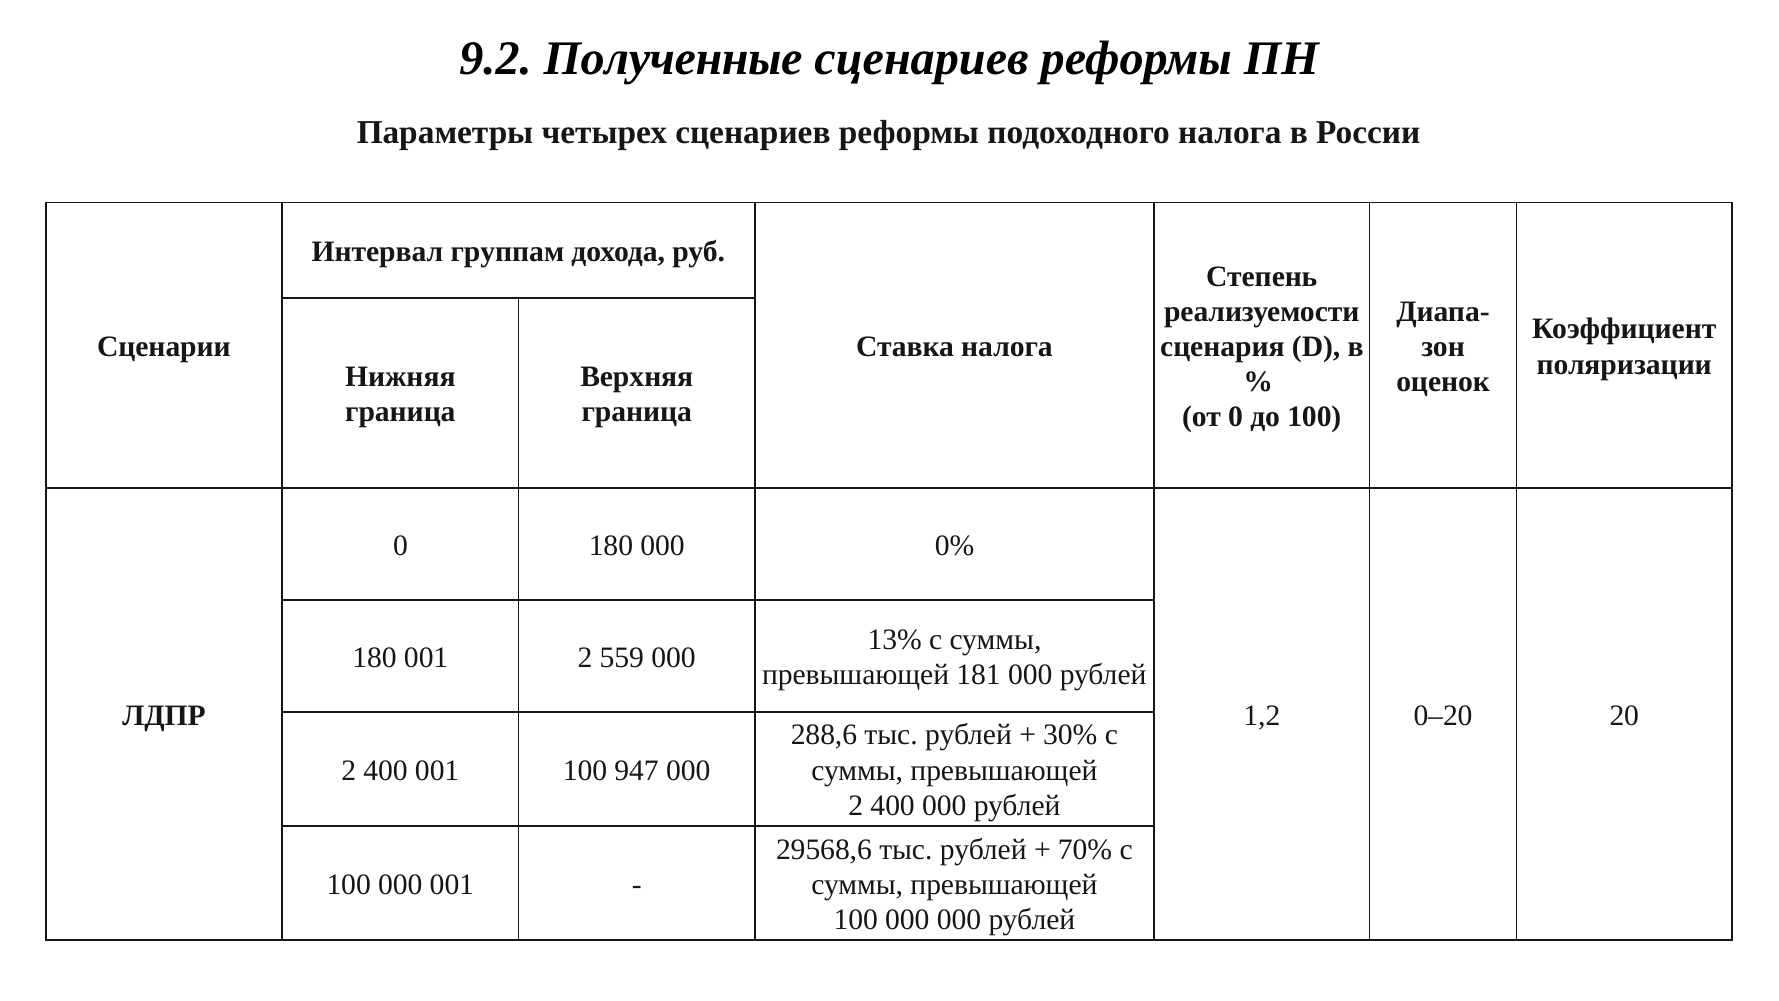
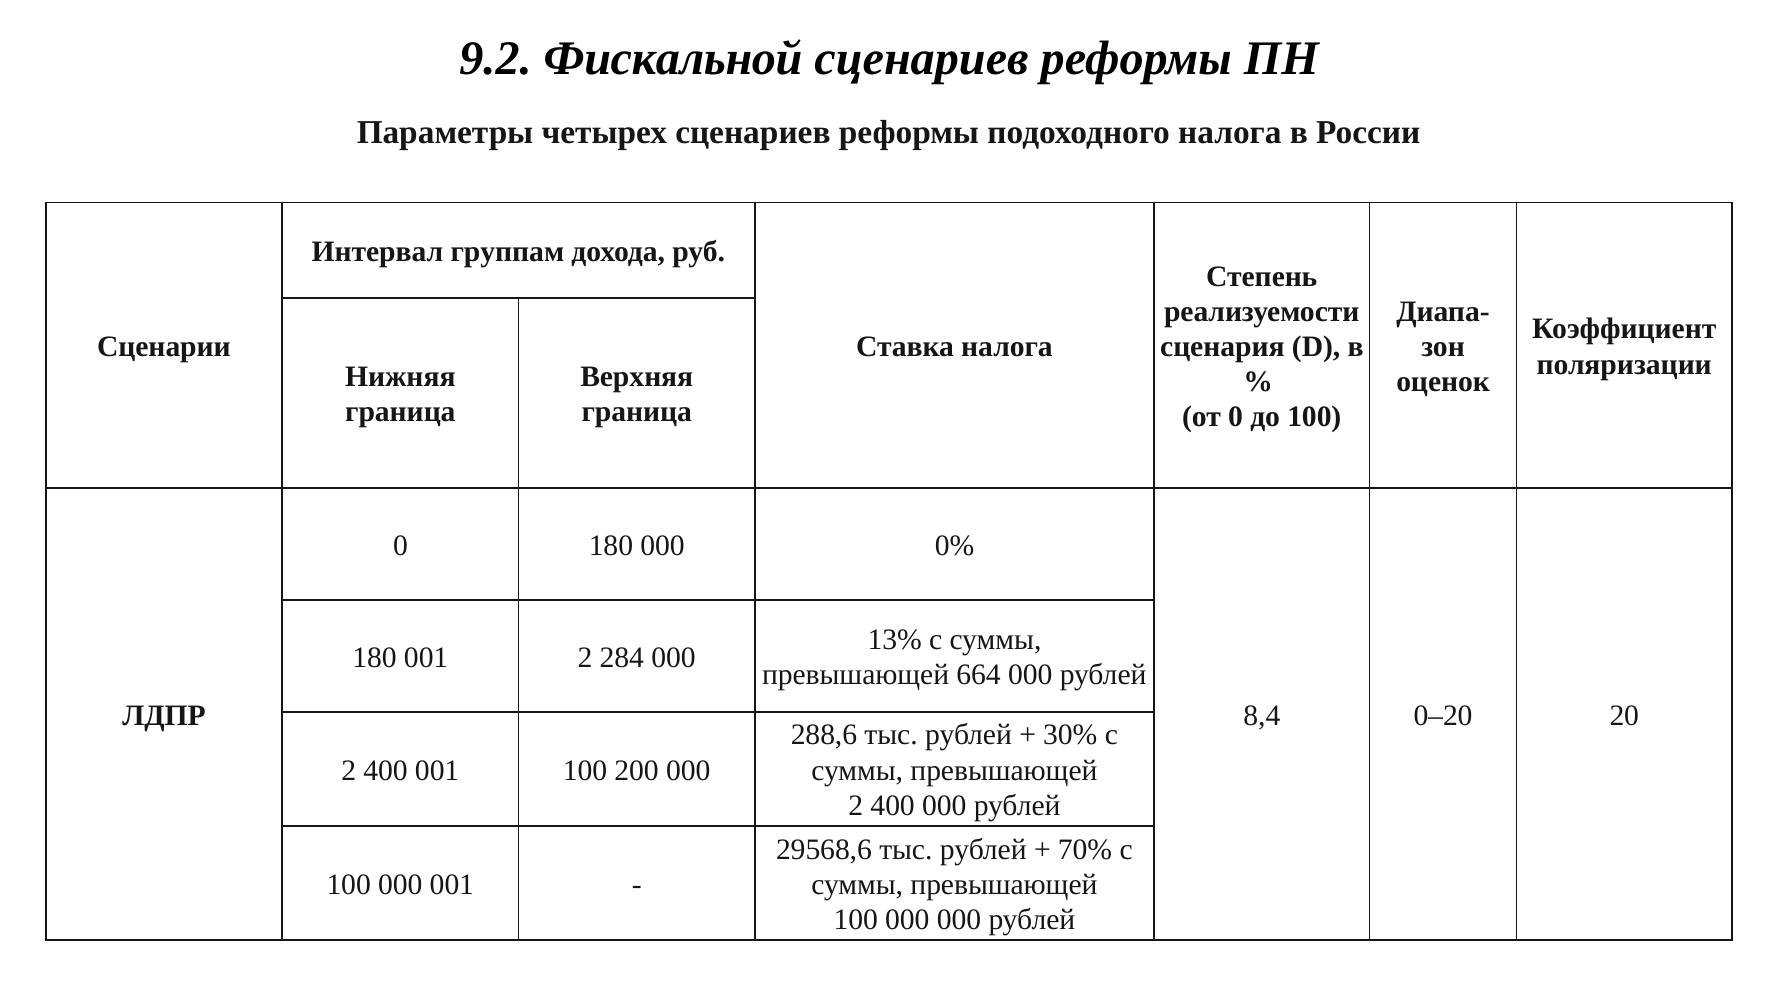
Полученные: Полученные -> Фискальной
559: 559 -> 284
181: 181 -> 664
1,2: 1,2 -> 8,4
947: 947 -> 200
